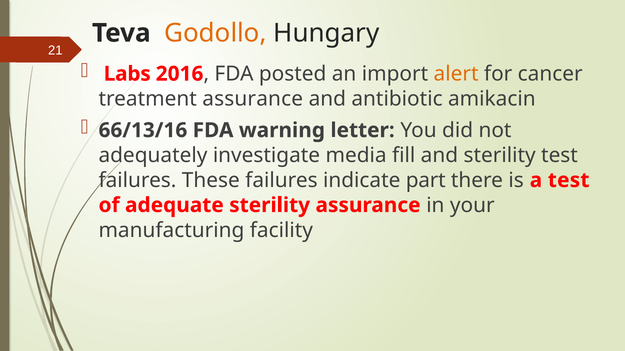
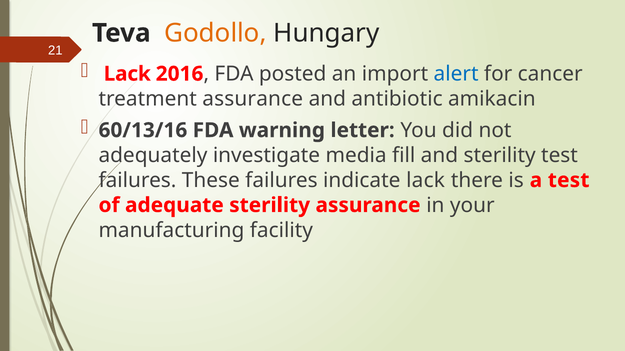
Labs at (127, 74): Labs -> Lack
alert colour: orange -> blue
66/13/16: 66/13/16 -> 60/13/16
indicate part: part -> lack
